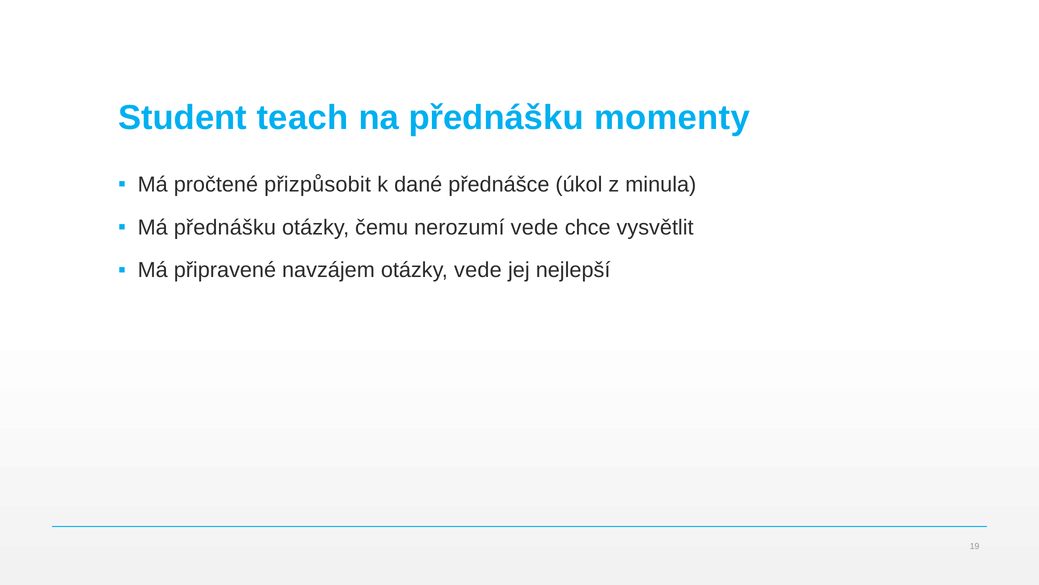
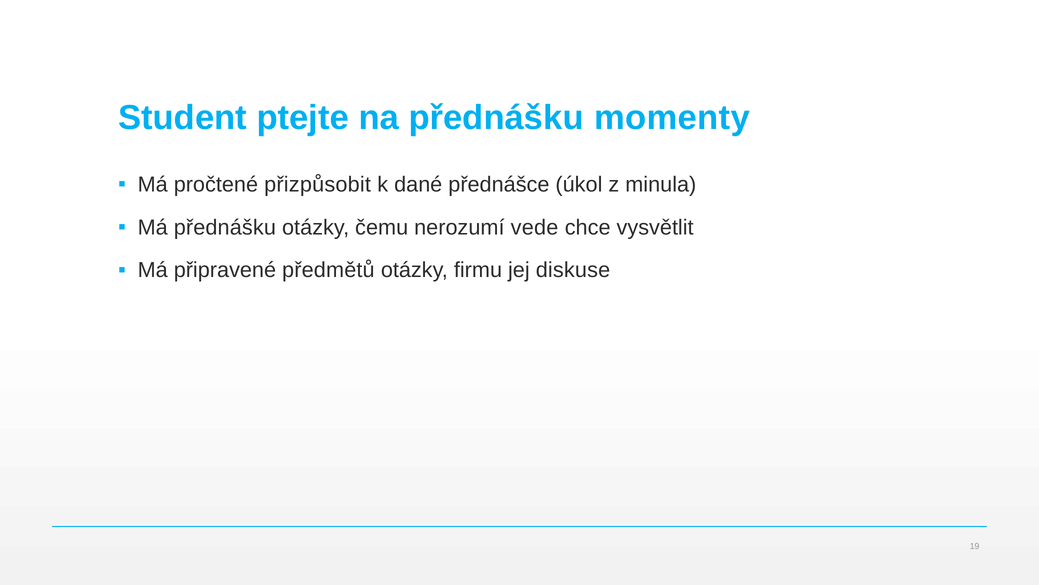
teach: teach -> ptejte
navzájem: navzájem -> předmětů
otázky vede: vede -> firmu
nejlepší: nejlepší -> diskuse
